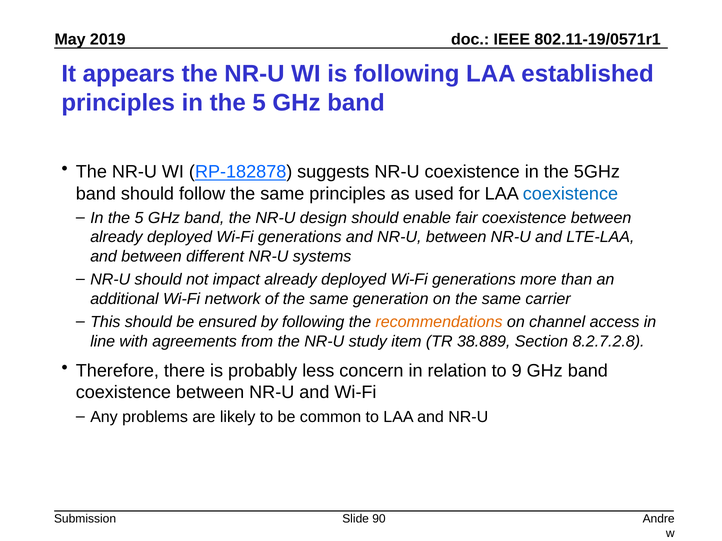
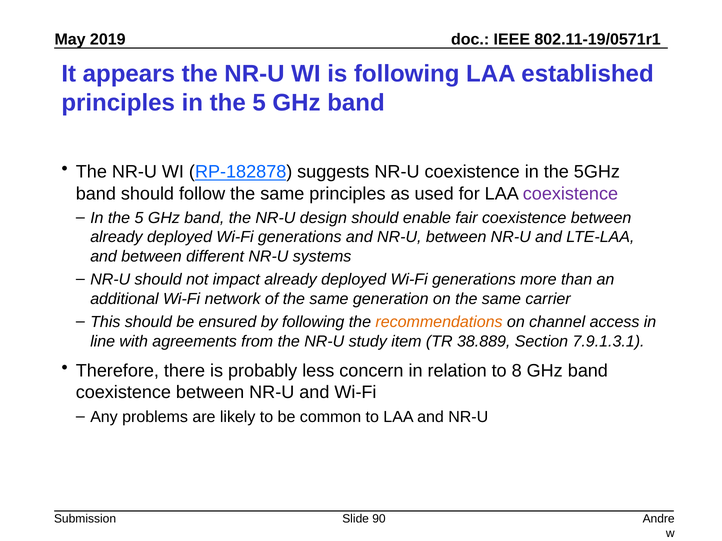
coexistence at (570, 194) colour: blue -> purple
8.2.7.2.8: 8.2.7.2.8 -> 7.9.1.3.1
9: 9 -> 8
